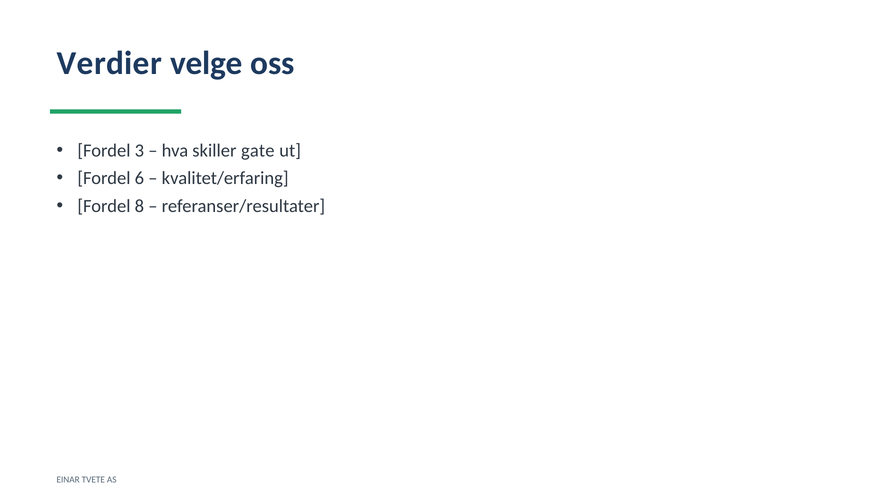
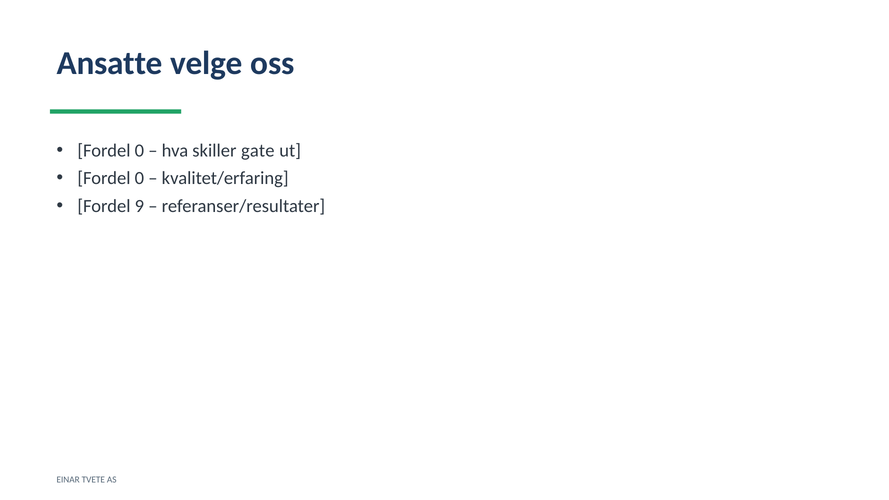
Verdier: Verdier -> Ansatte
3 at (139, 151): 3 -> 0
6 at (139, 178): 6 -> 0
8: 8 -> 9
